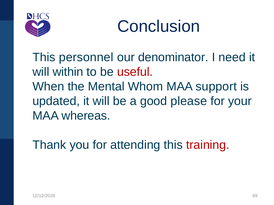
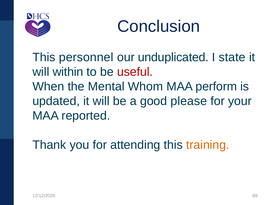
denominator: denominator -> unduplicated
need: need -> state
support: support -> perform
whereas: whereas -> reported
training colour: red -> orange
